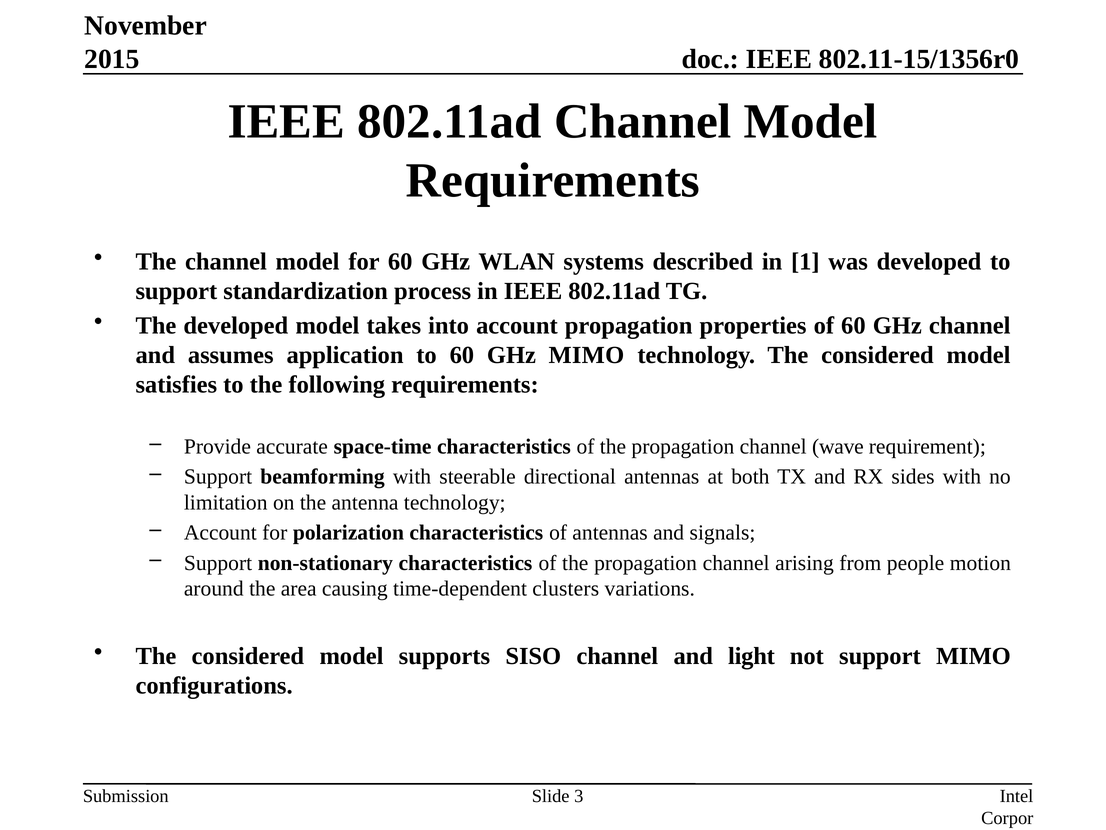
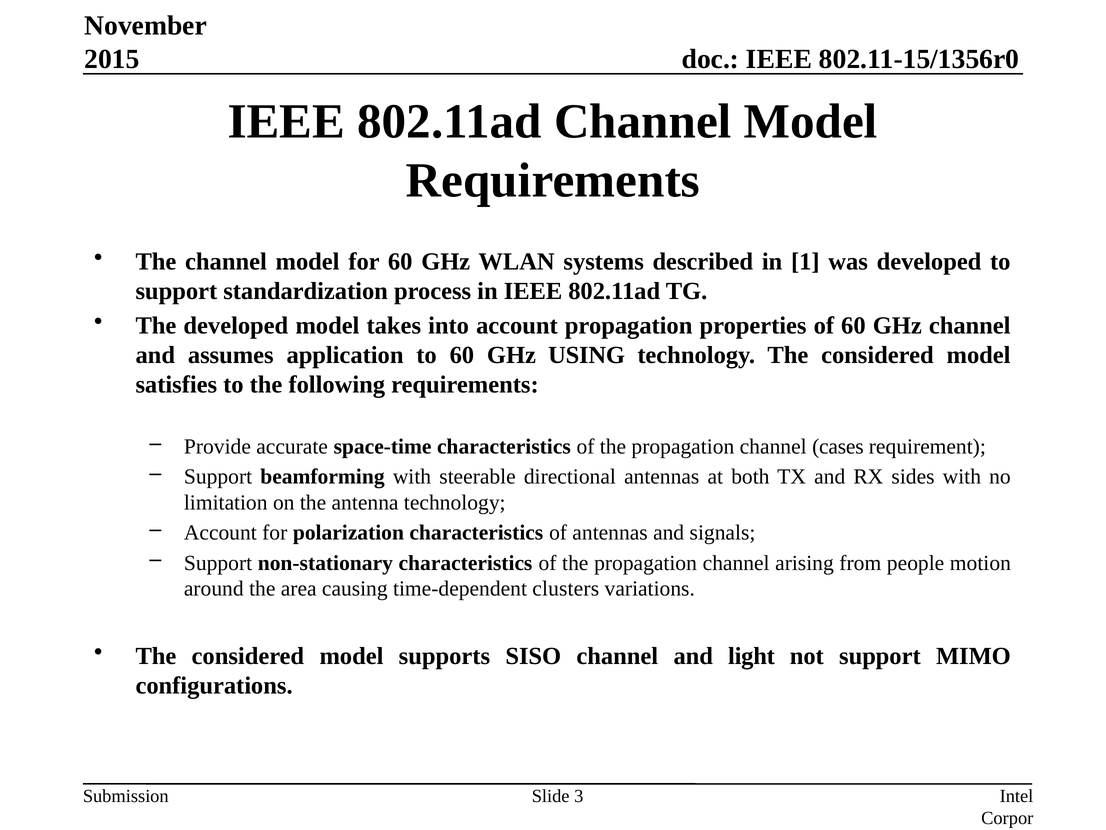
GHz MIMO: MIMO -> USING
wave: wave -> cases
